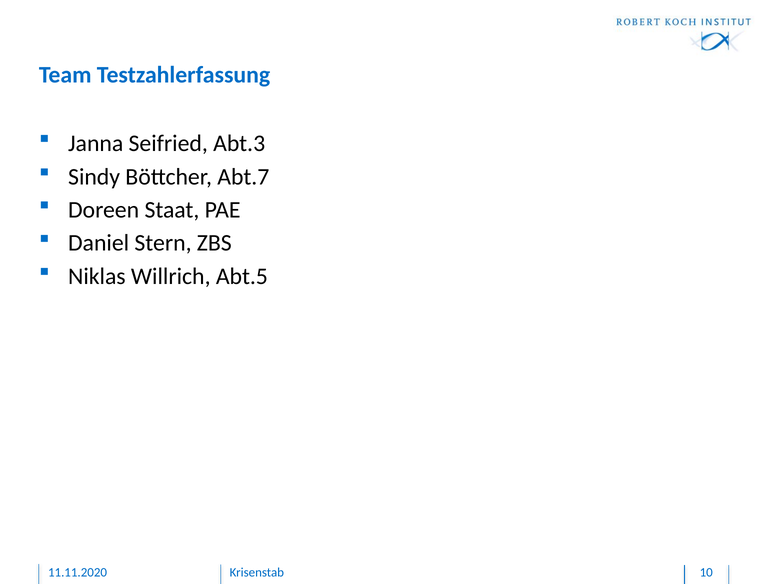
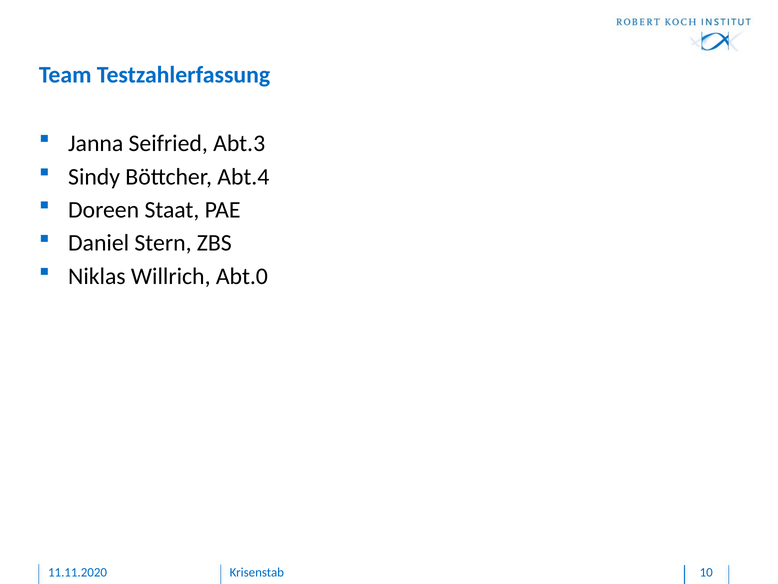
Abt.7: Abt.7 -> Abt.4
Abt.5: Abt.5 -> Abt.0
